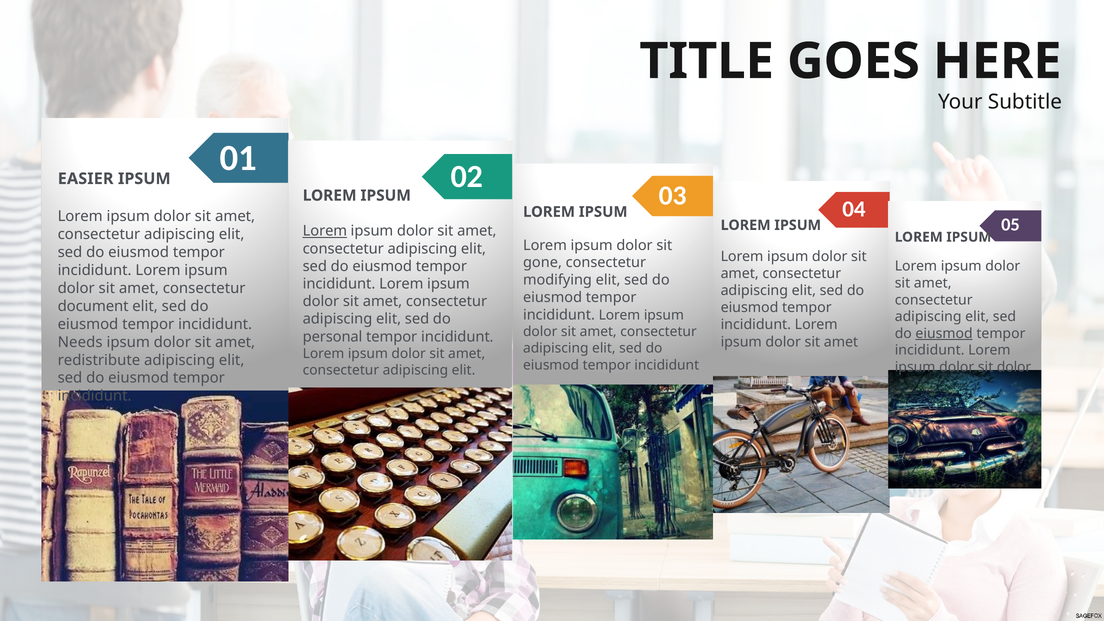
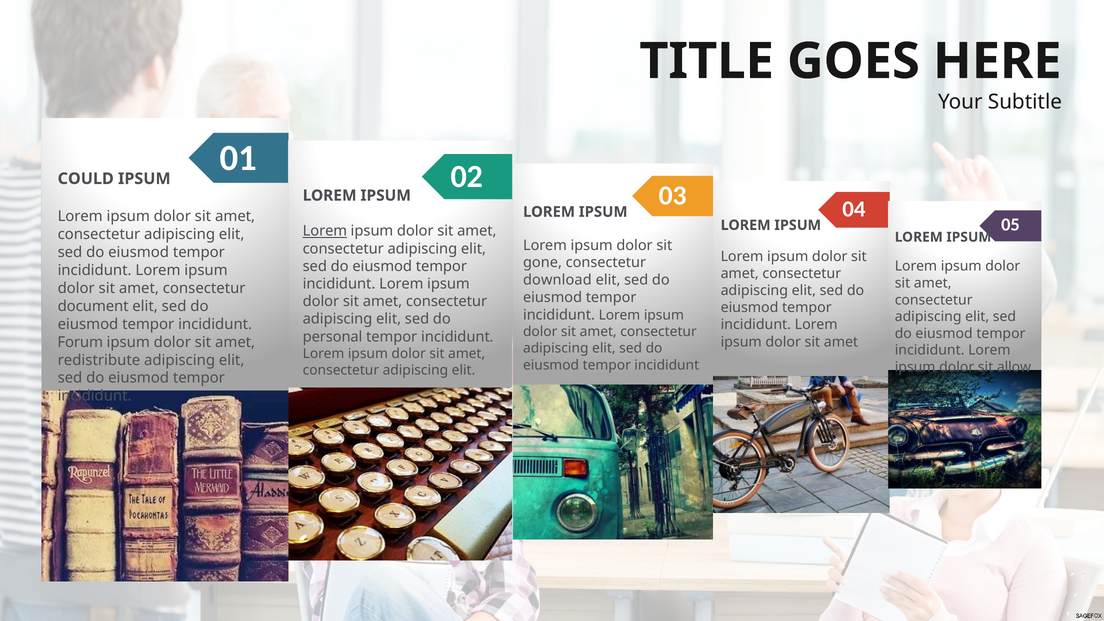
EASIER: EASIER -> COULD
modifying: modifying -> download
eiusmod at (944, 334) underline: present -> none
Needs: Needs -> Forum
sit dolor: dolor -> allow
